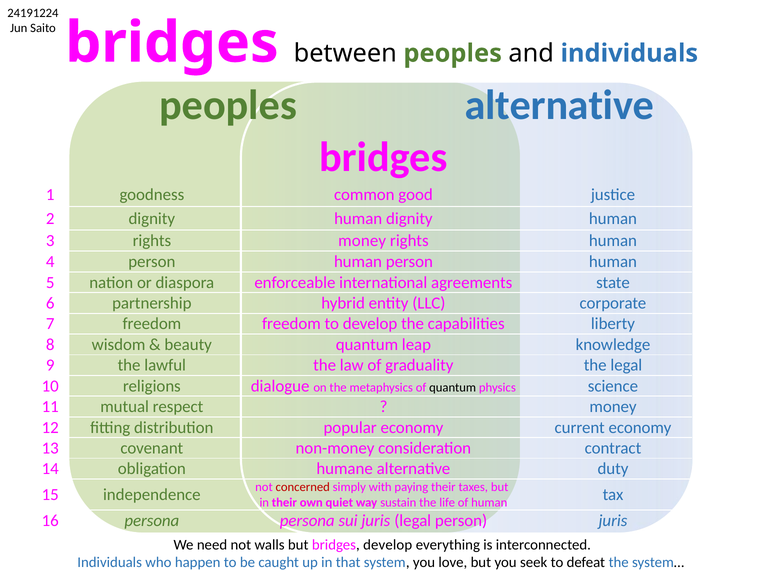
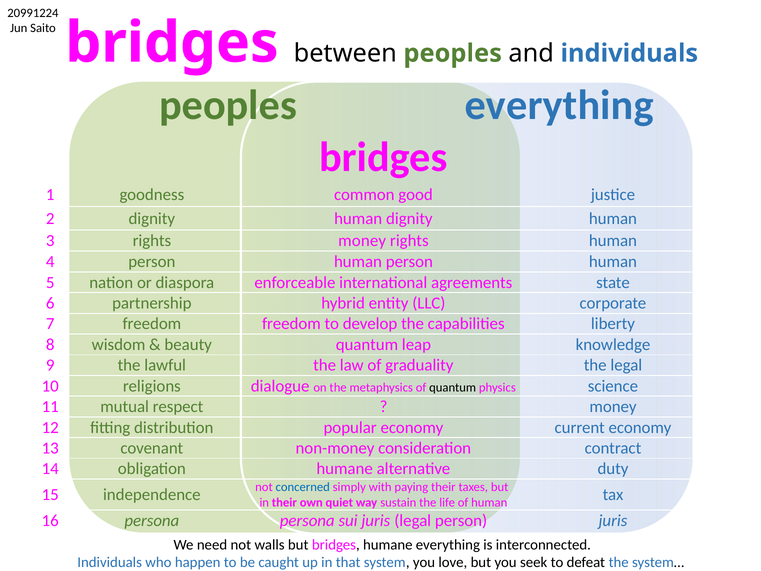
24191224: 24191224 -> 20991224
peoples alternative: alternative -> everything
concerned colour: red -> blue
bridges develop: develop -> humane
